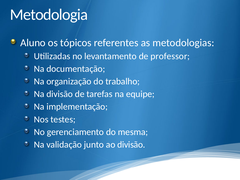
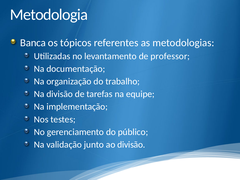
Aluno: Aluno -> Banca
mesma: mesma -> público
